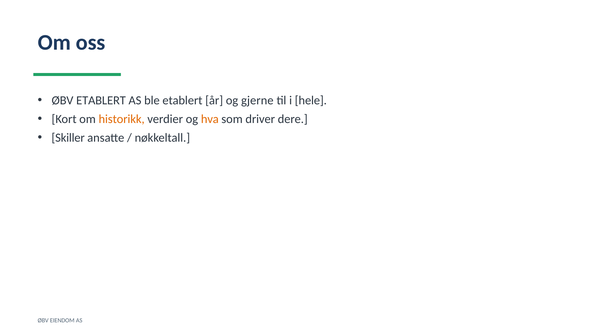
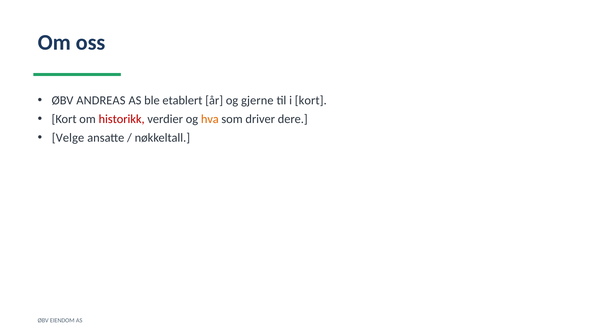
ØBV ETABLERT: ETABLERT -> ANDREAS
i hele: hele -> kort
historikk colour: orange -> red
Skiller: Skiller -> Velge
